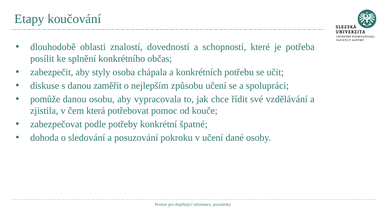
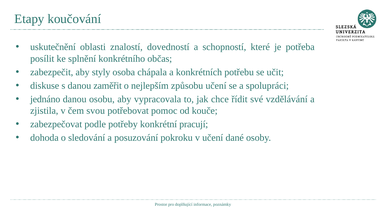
dlouhodobě: dlouhodobě -> uskutečnění
pomůže: pomůže -> jednáno
která: která -> svou
špatné: špatné -> pracují
